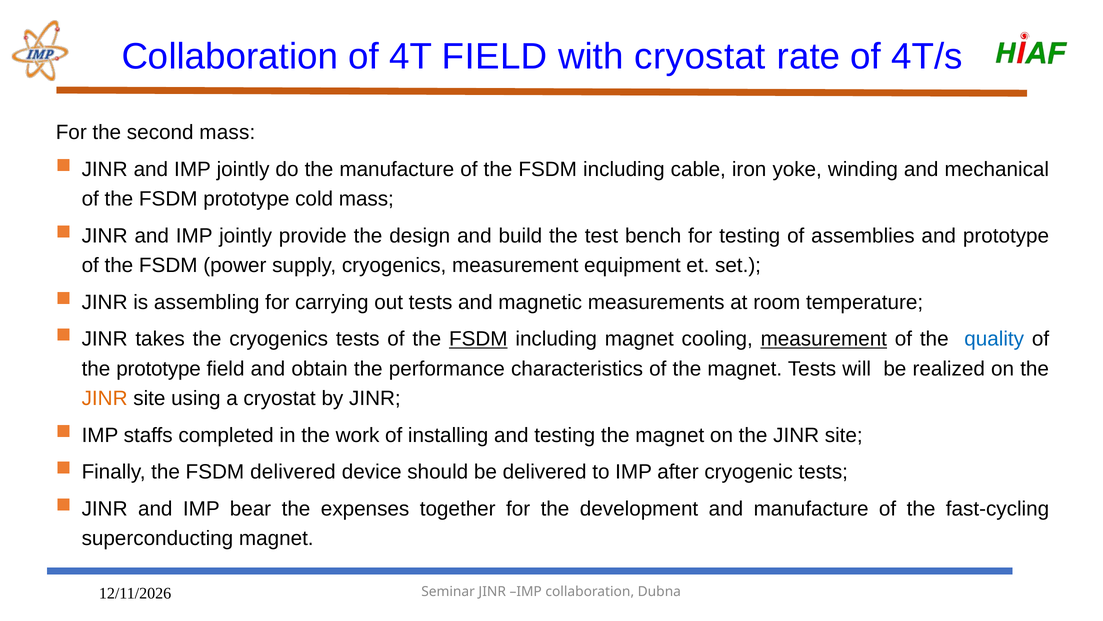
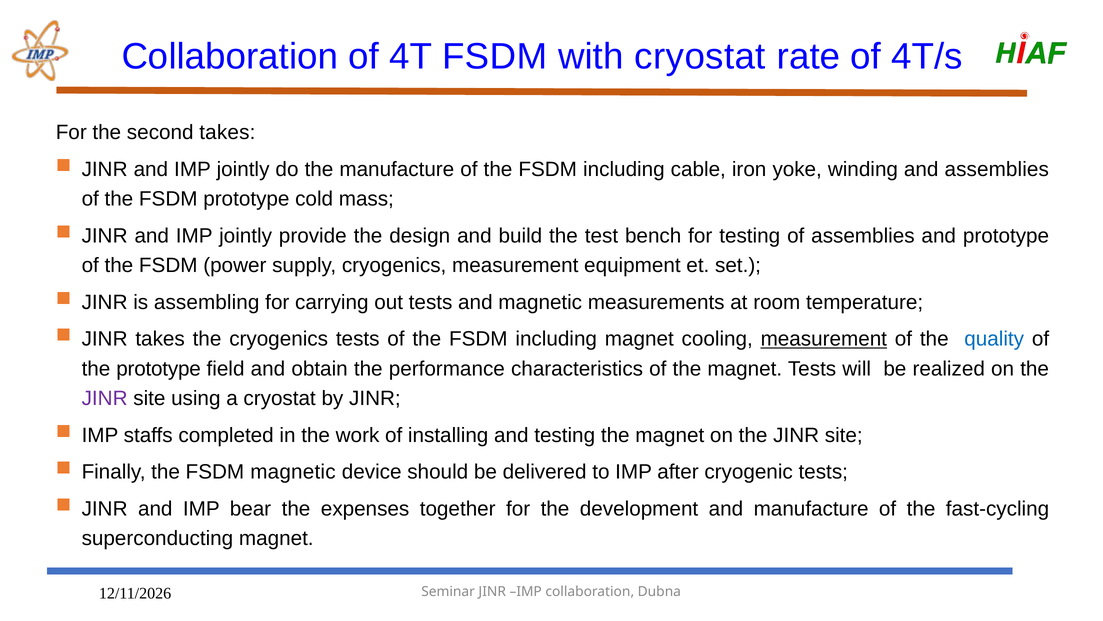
4T FIELD: FIELD -> FSDM
second mass: mass -> takes
and mechanical: mechanical -> assemblies
FSDM at (478, 339) underline: present -> none
JINR at (105, 398) colour: orange -> purple
FSDM delivered: delivered -> magnetic
